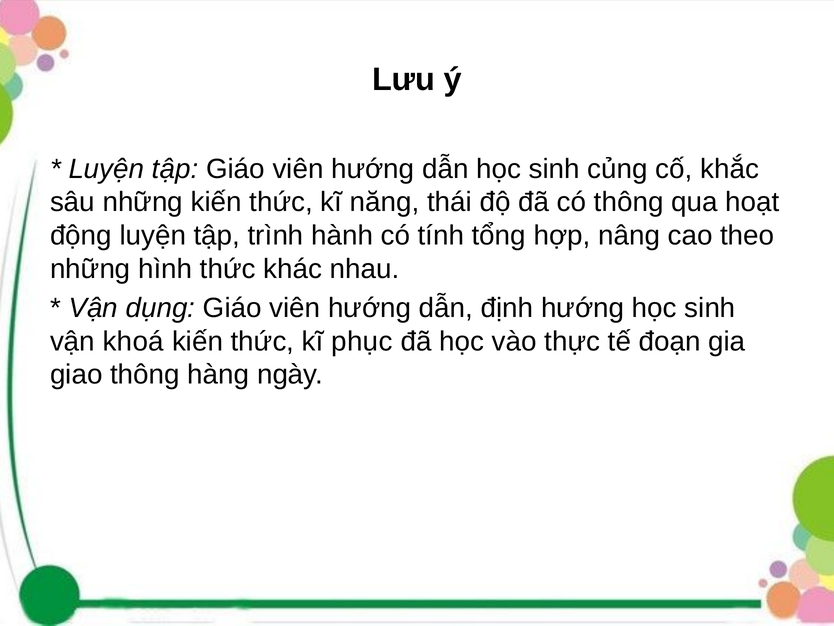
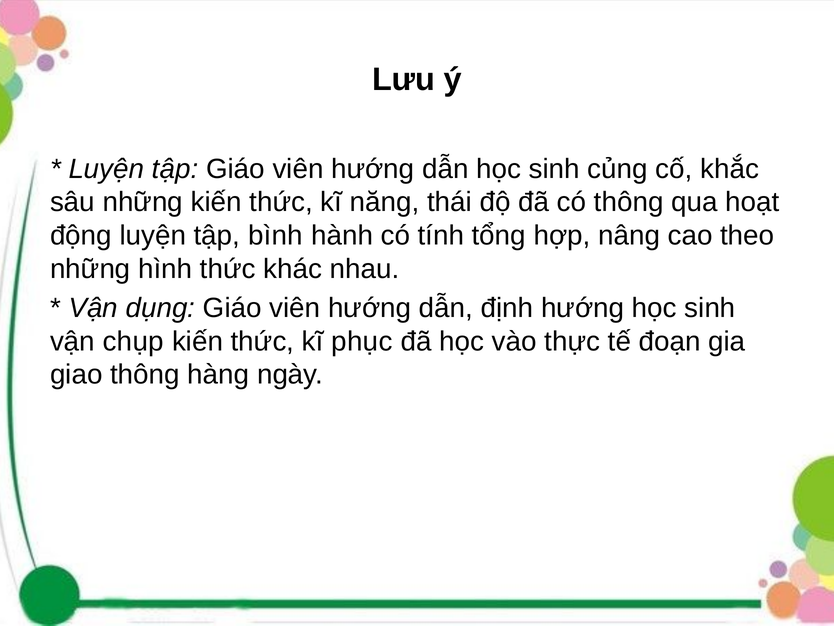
trình: trình -> bình
khoá: khoá -> chụp
